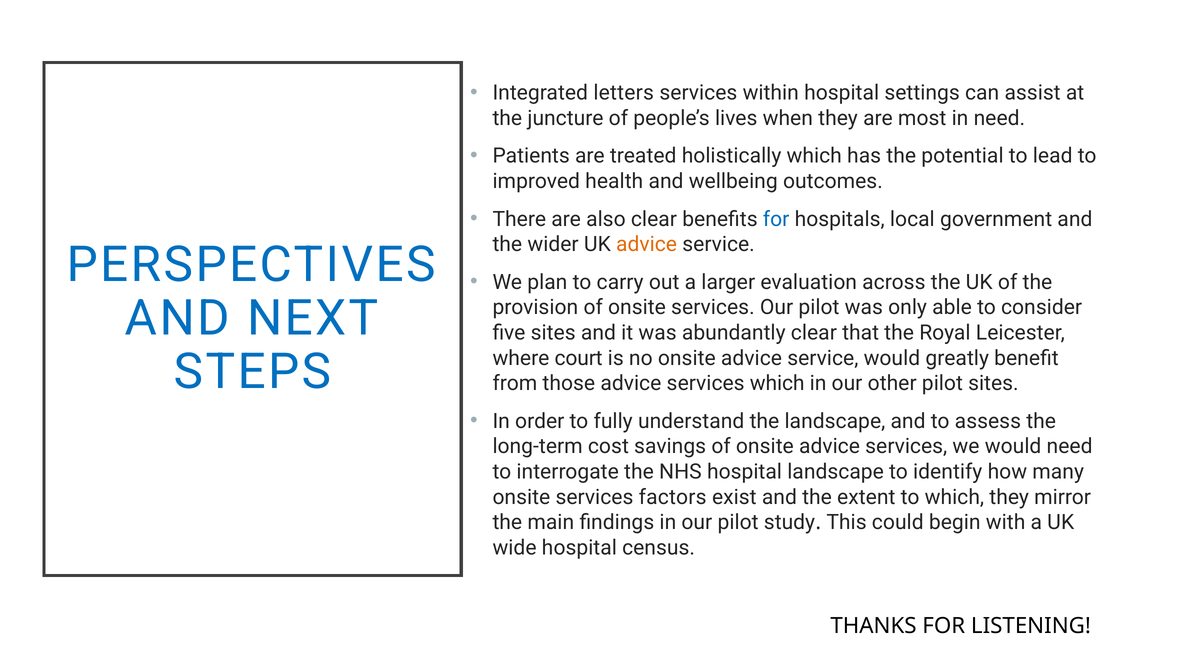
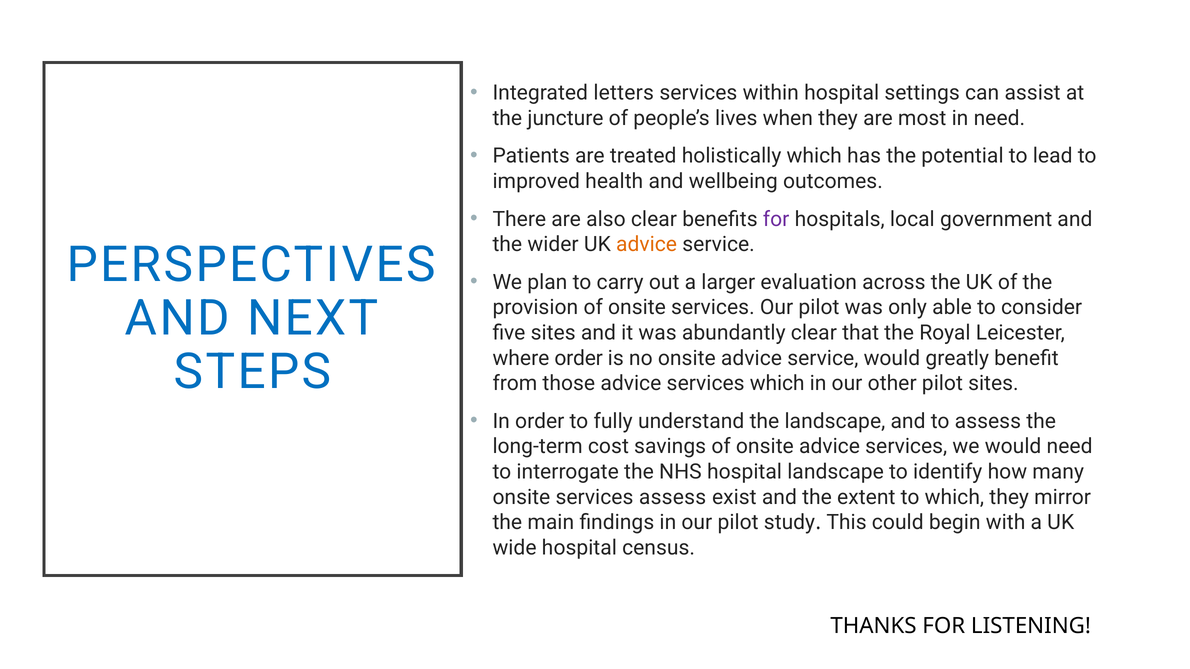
for at (776, 219) colour: blue -> purple
where court: court -> order
services factors: factors -> assess
